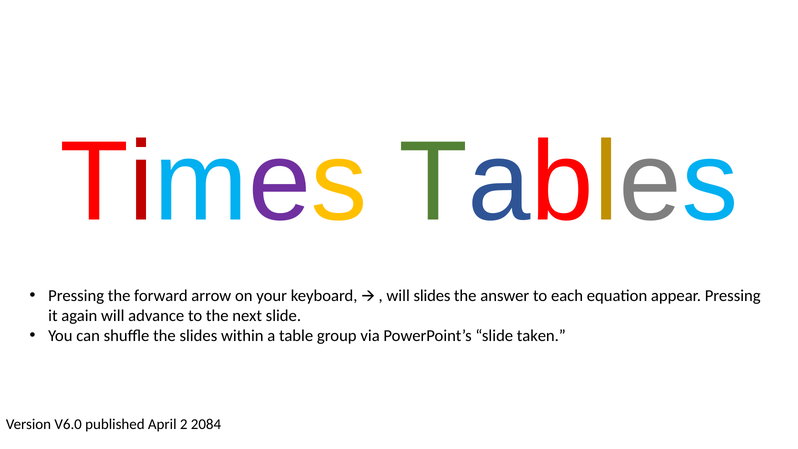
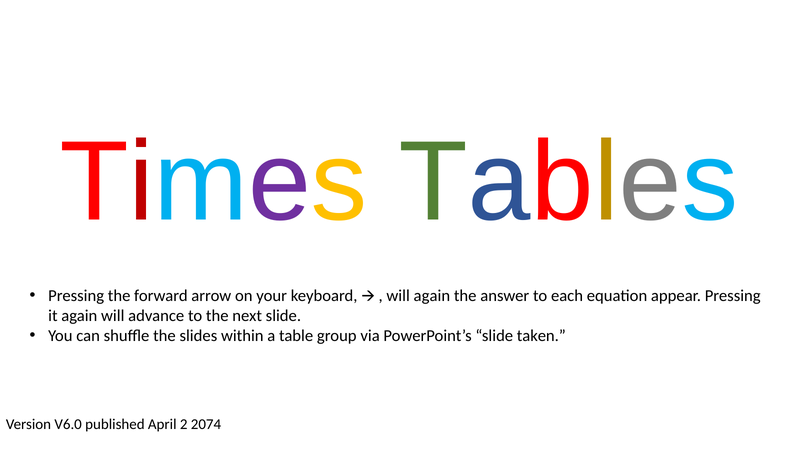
will slides: slides -> again
2084: 2084 -> 2074
